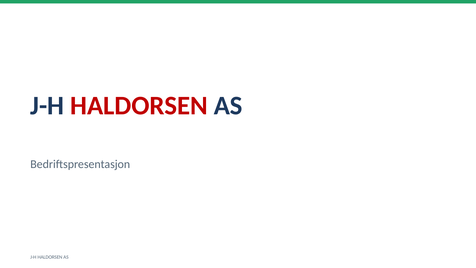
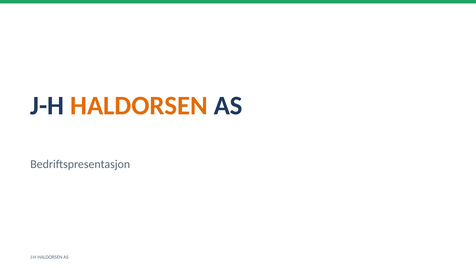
HALDORSEN at (139, 106) colour: red -> orange
